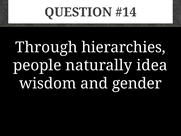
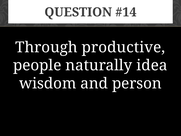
hierarchies: hierarchies -> productive
gender: gender -> person
